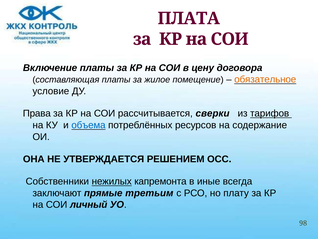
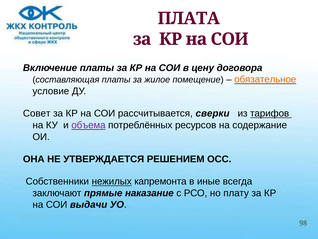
Права: Права -> Совет
объема colour: blue -> purple
третьим: третьим -> наказание
личный: личный -> выдачи
